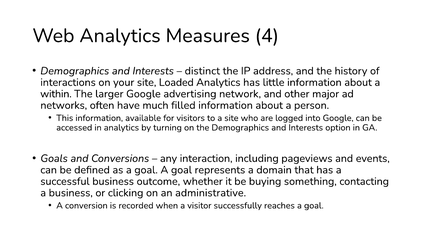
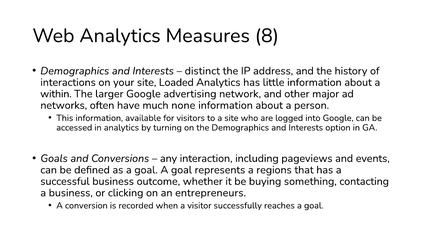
4: 4 -> 8
filled: filled -> none
domain: domain -> regions
administrative: administrative -> entrepreneurs
